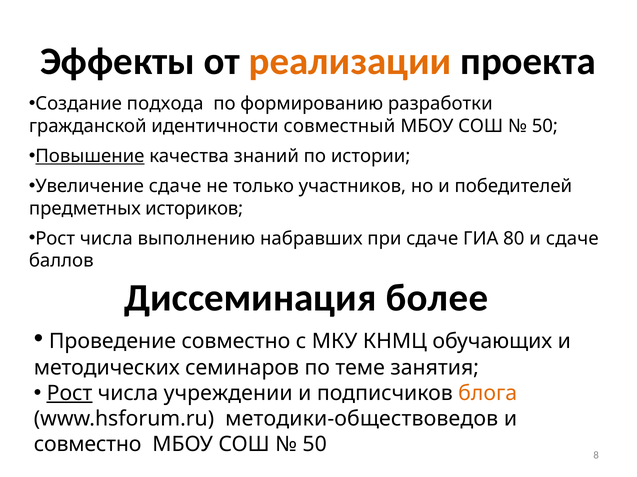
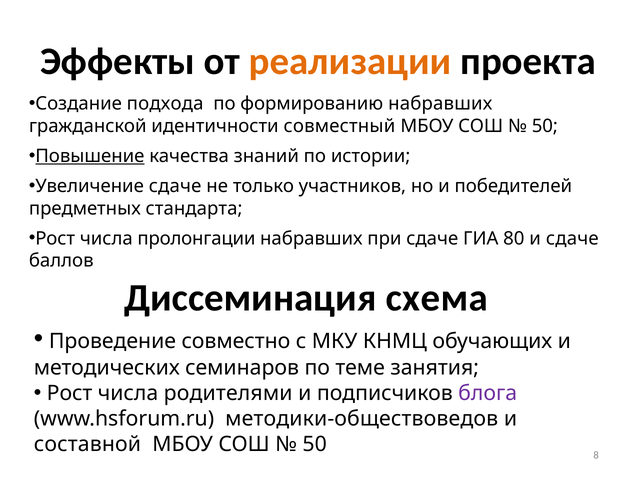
формированию разработки: разработки -> набравших
историков: историков -> стандарта
выполнению: выполнению -> пролонгации
более: более -> схема
Рост at (70, 394) underline: present -> none
учреждении: учреждении -> родителями
блога colour: orange -> purple
совместно at (88, 445): совместно -> составной
